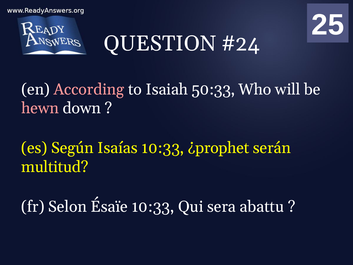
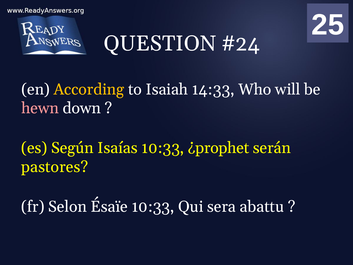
According colour: pink -> yellow
50:33: 50:33 -> 14:33
multitud: multitud -> pastores
